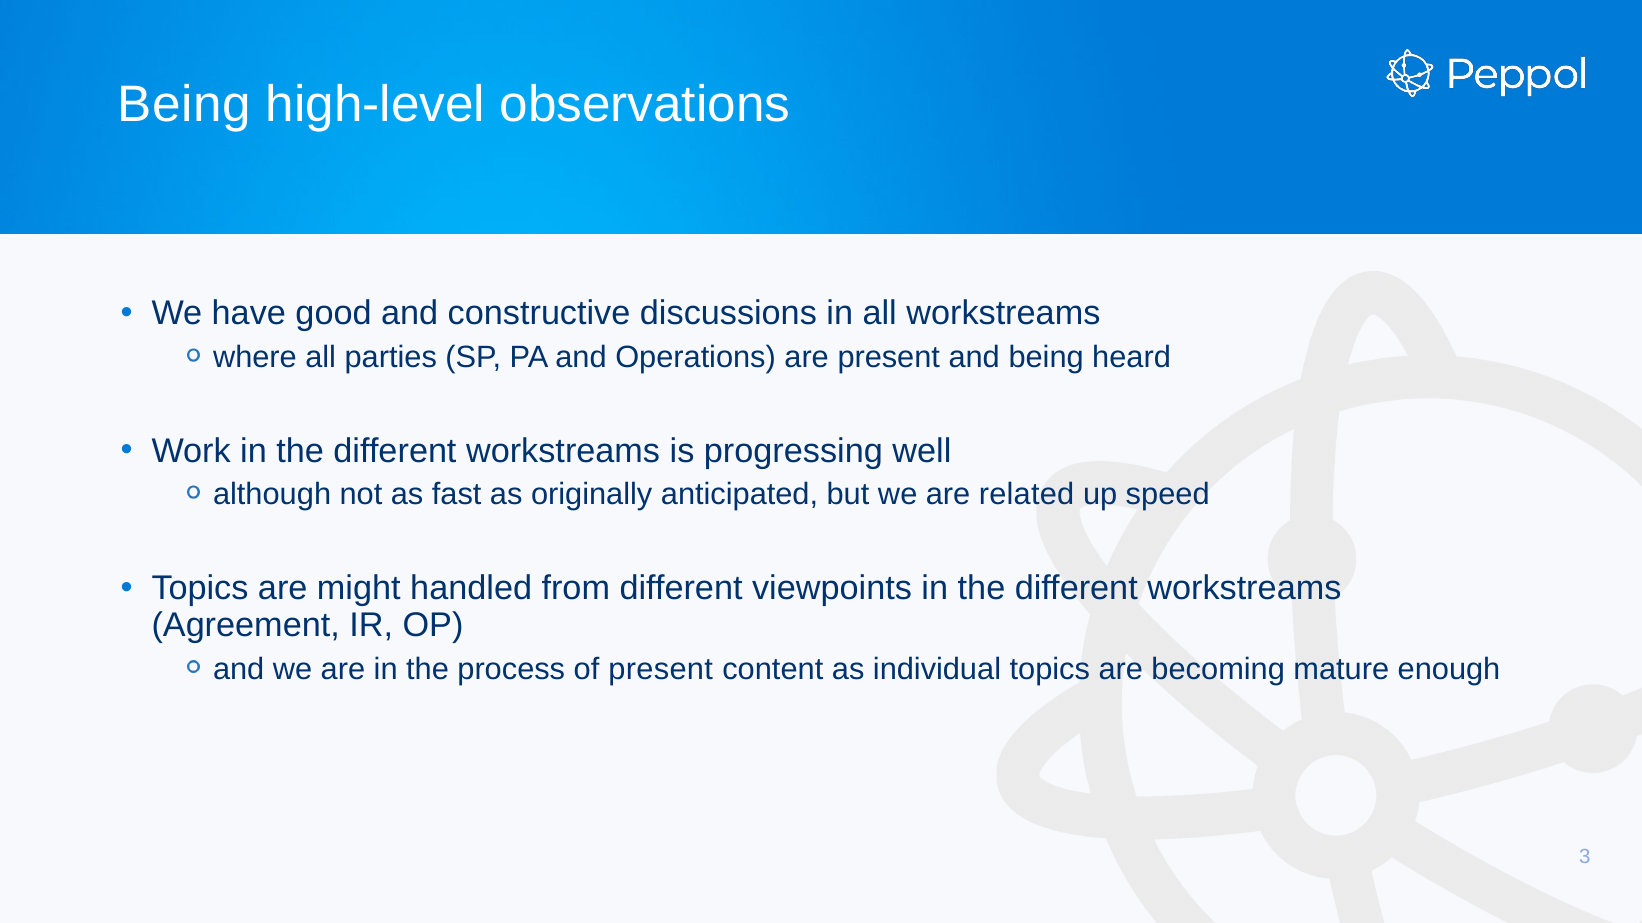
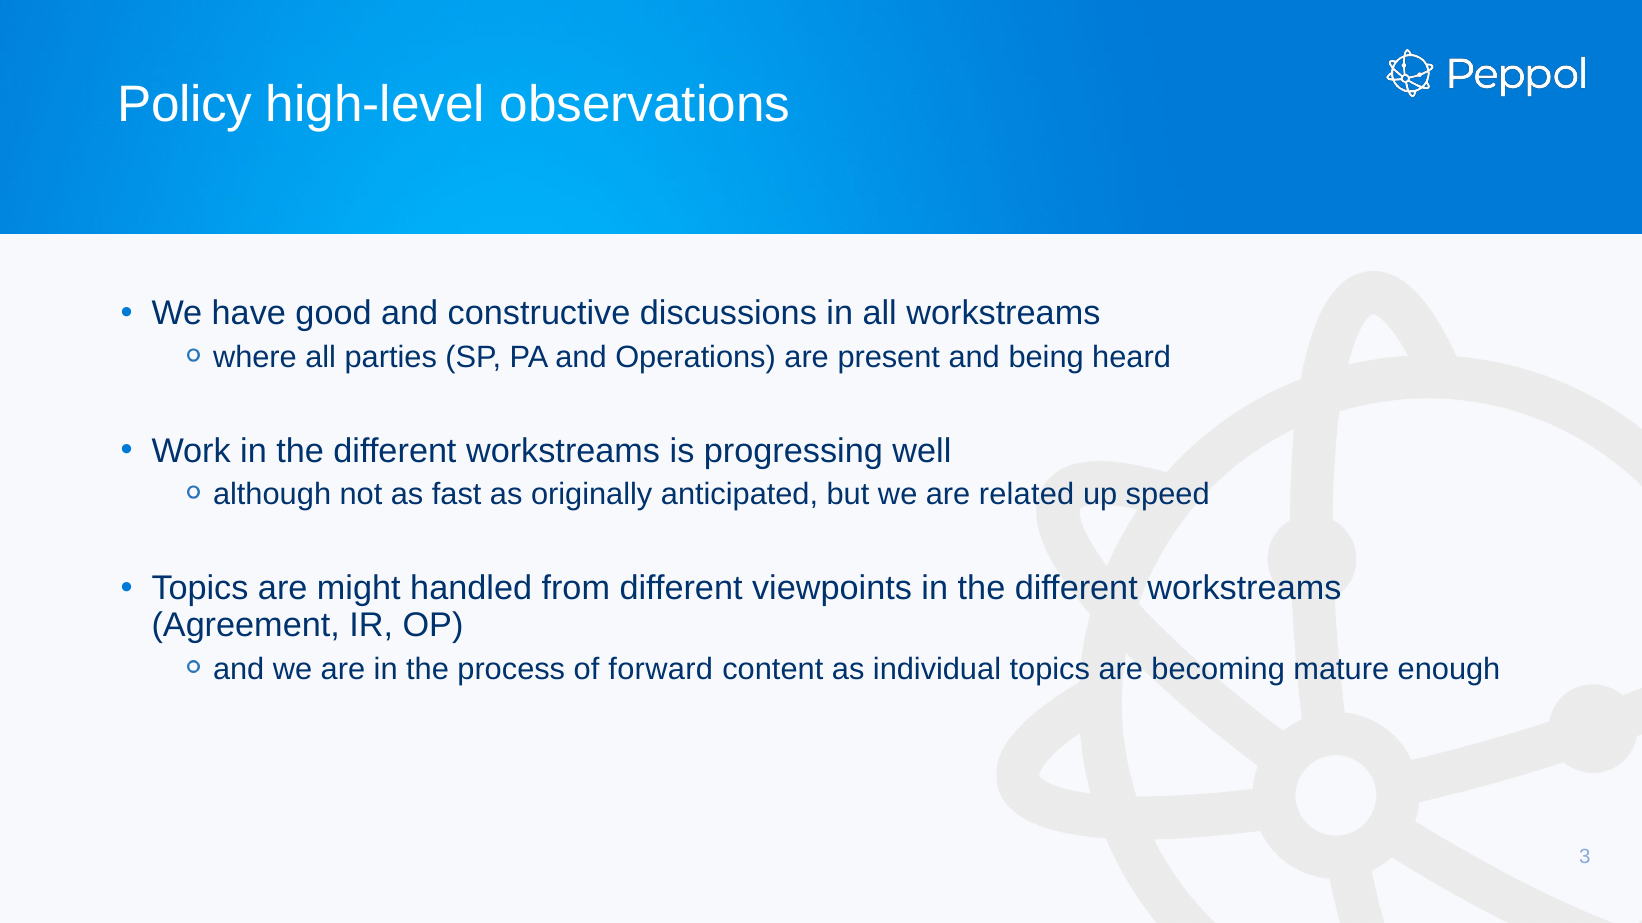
Being at (184, 105): Being -> Policy
of present: present -> forward
